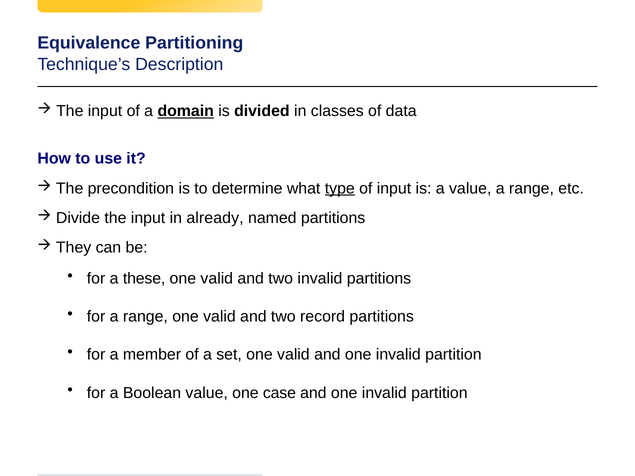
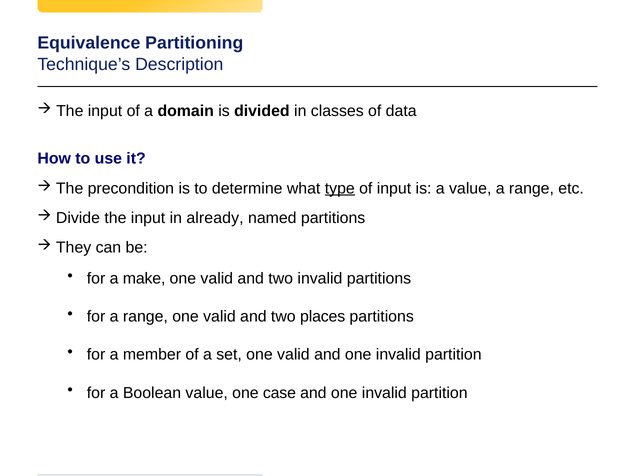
domain underline: present -> none
these: these -> make
record: record -> places
